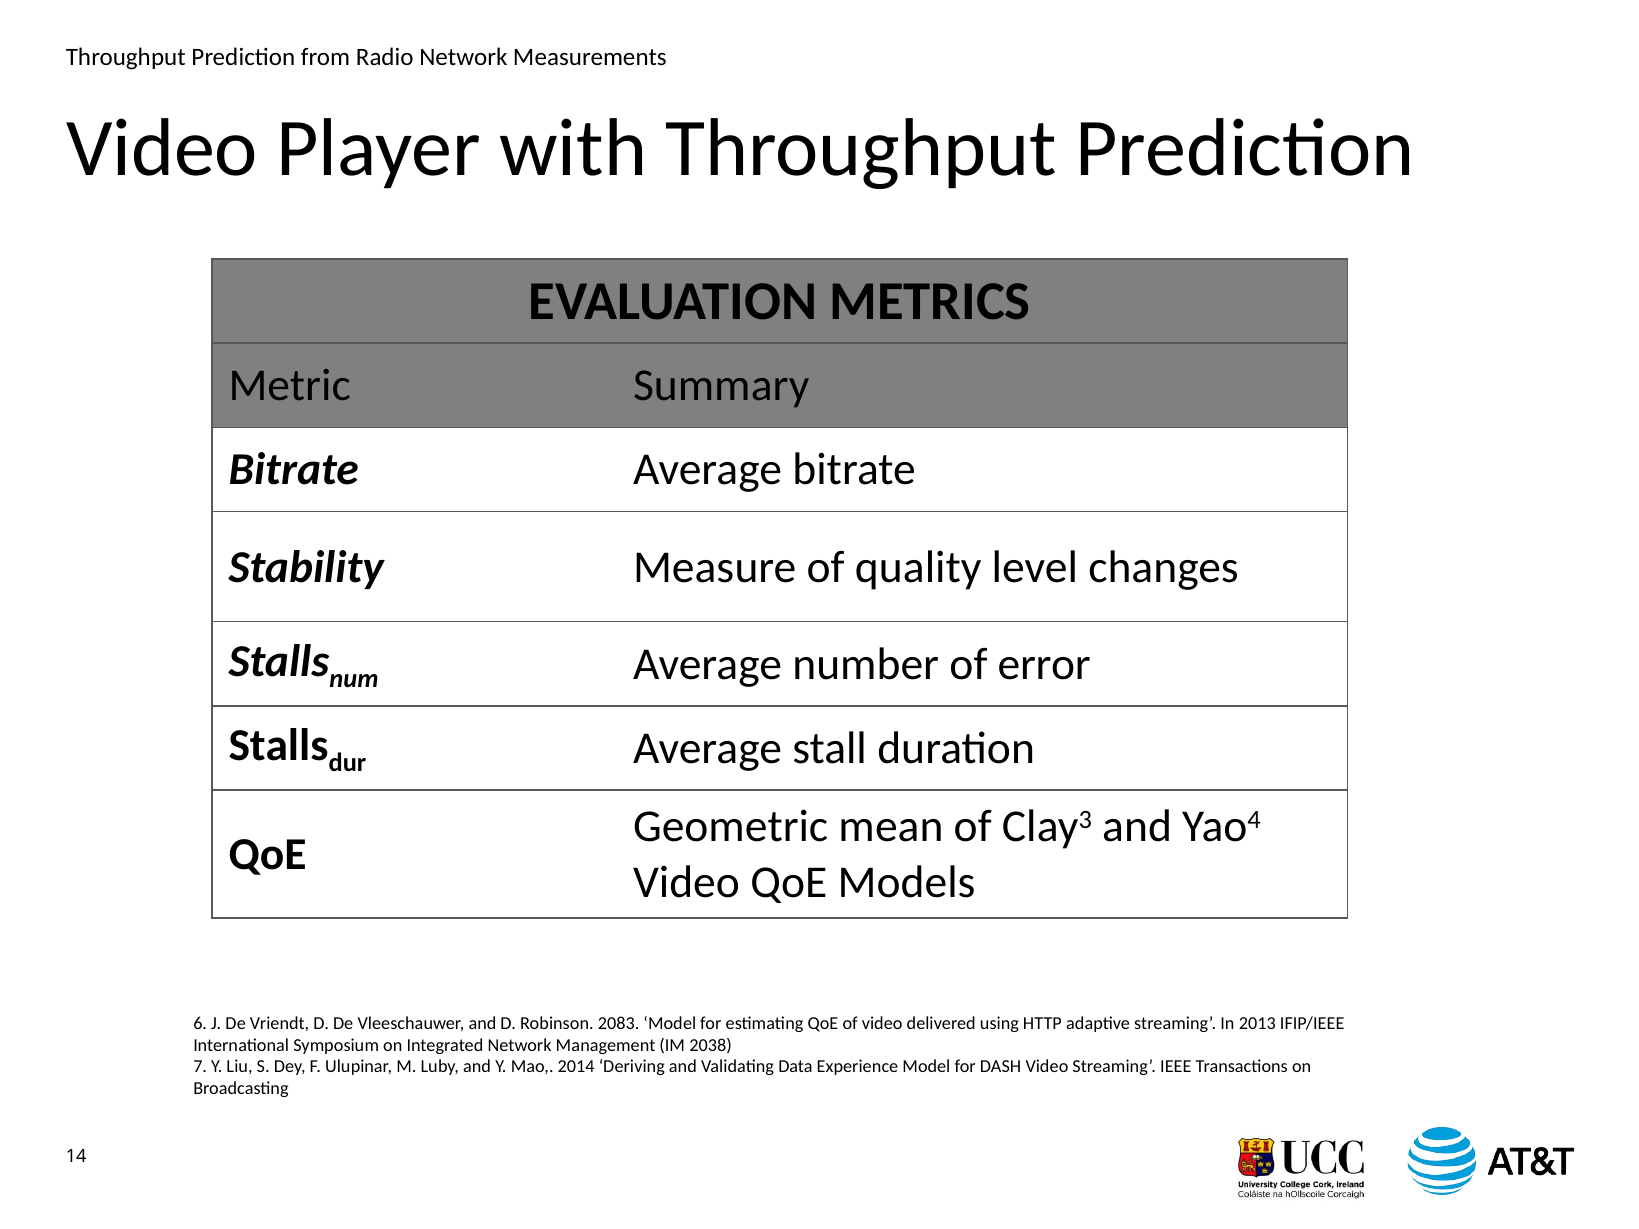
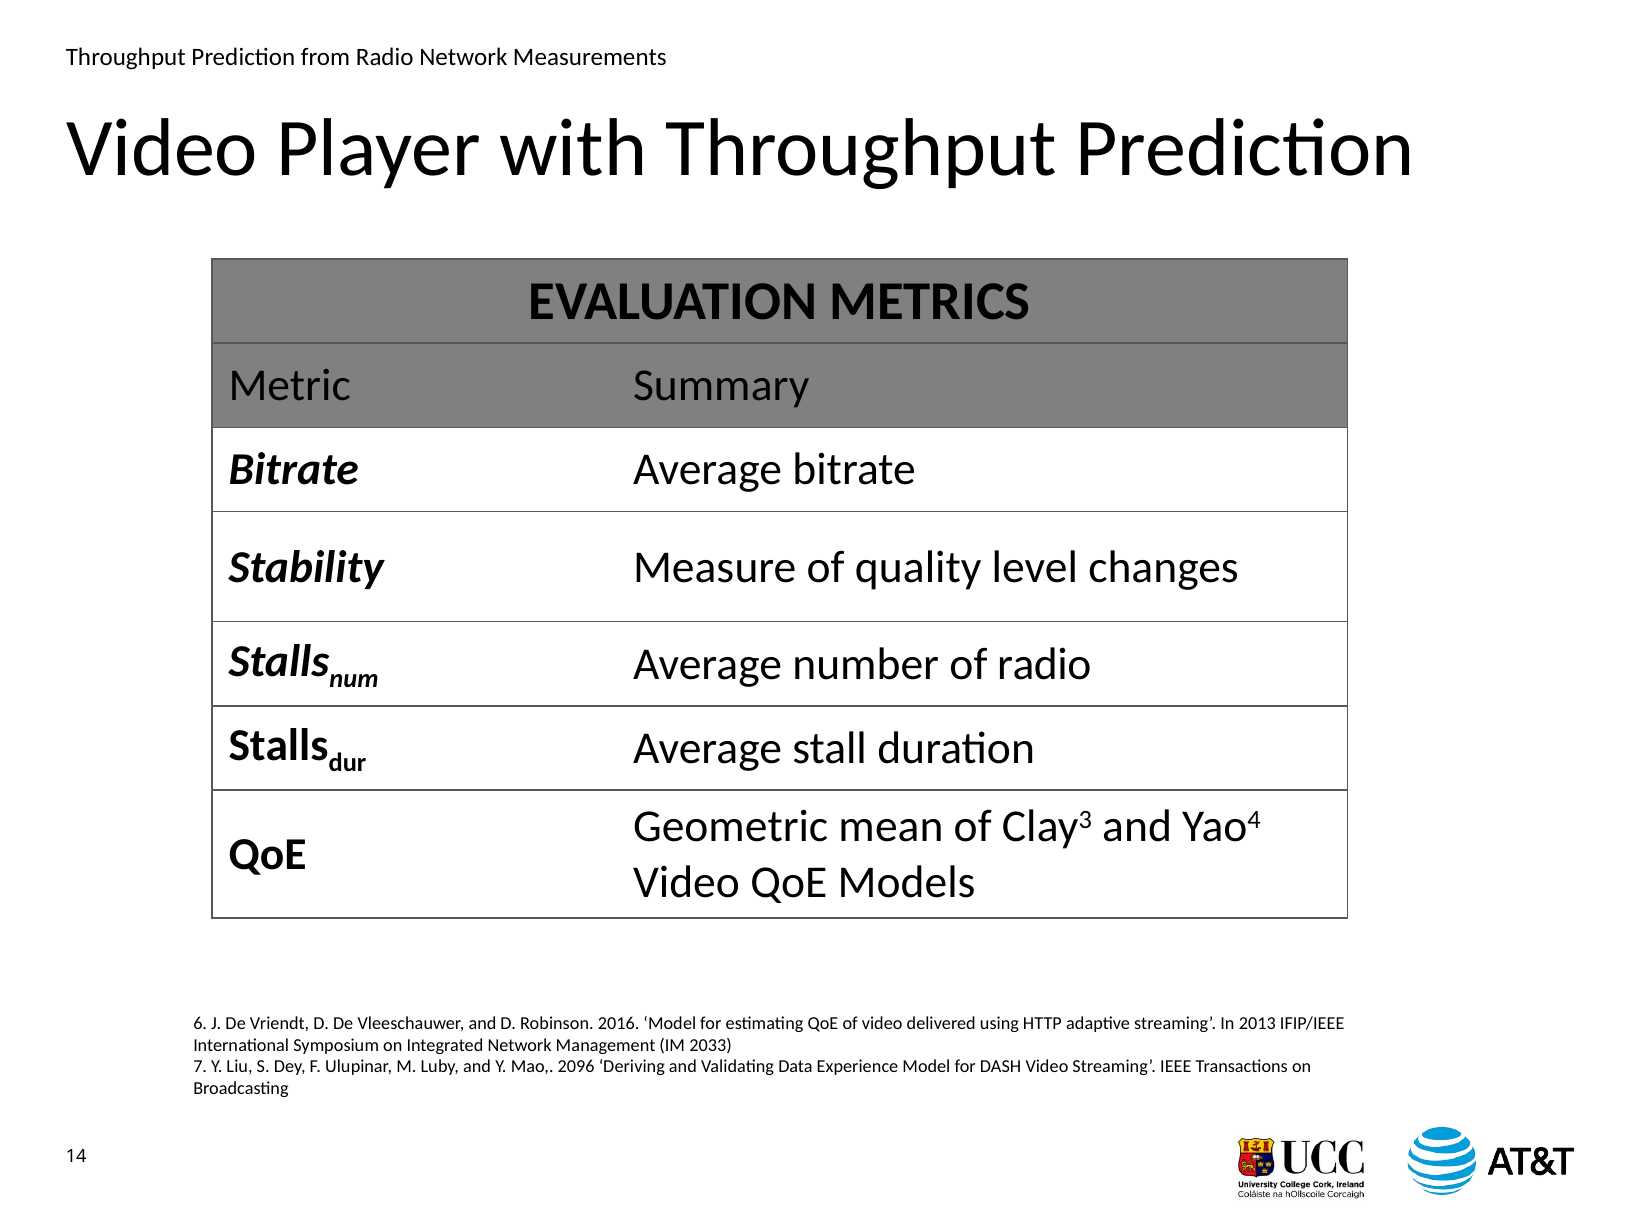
of error: error -> radio
2083: 2083 -> 2016
2038: 2038 -> 2033
2014: 2014 -> 2096
